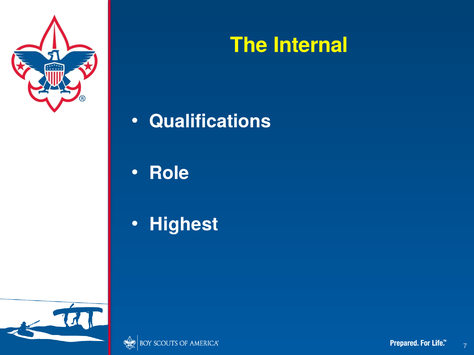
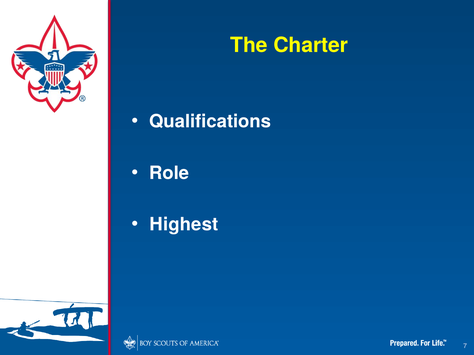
Internal: Internal -> Charter
